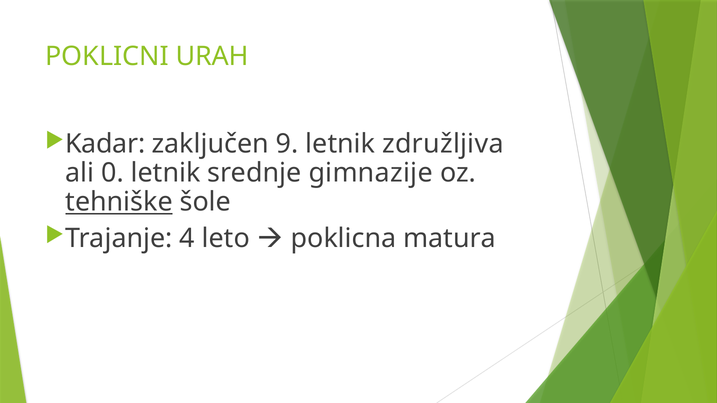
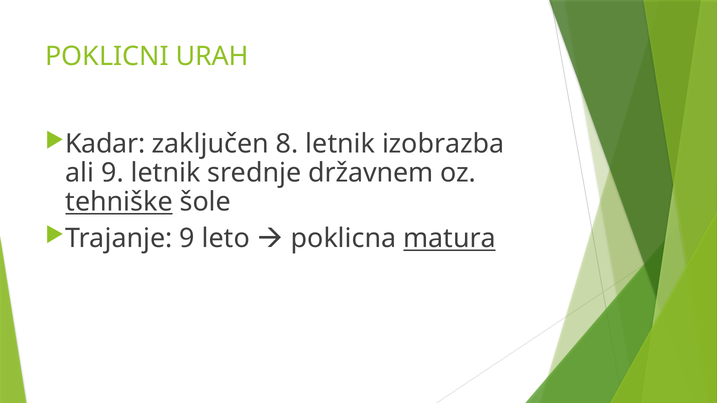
9: 9 -> 8
združljiva: združljiva -> izobrazba
ali 0: 0 -> 9
gimnazije: gimnazije -> državnem
Trajanje 4: 4 -> 9
matura underline: none -> present
